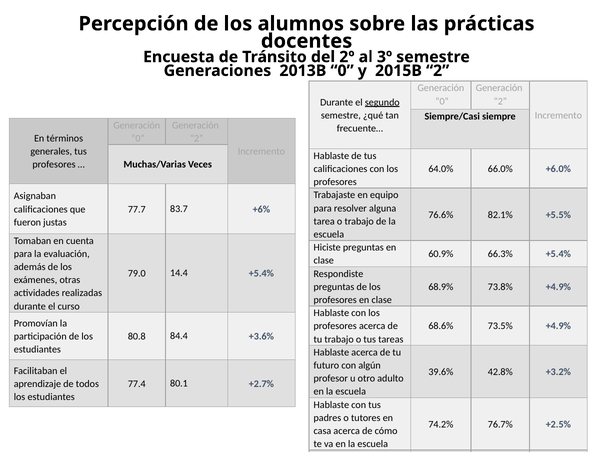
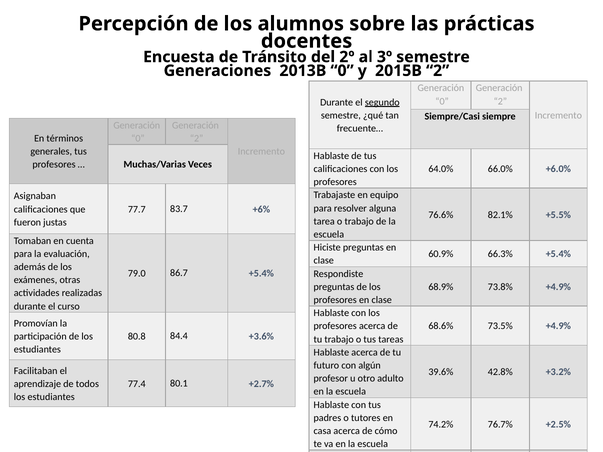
14.4: 14.4 -> 86.7
